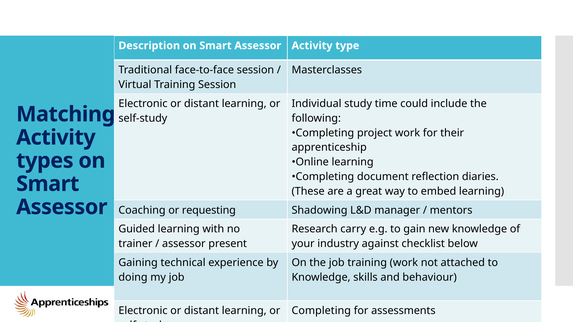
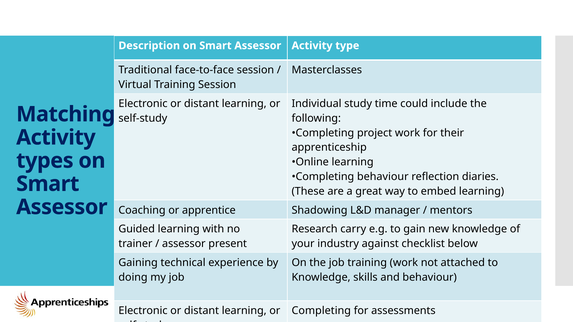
Completing document: document -> behaviour
requesting: requesting -> apprentice
